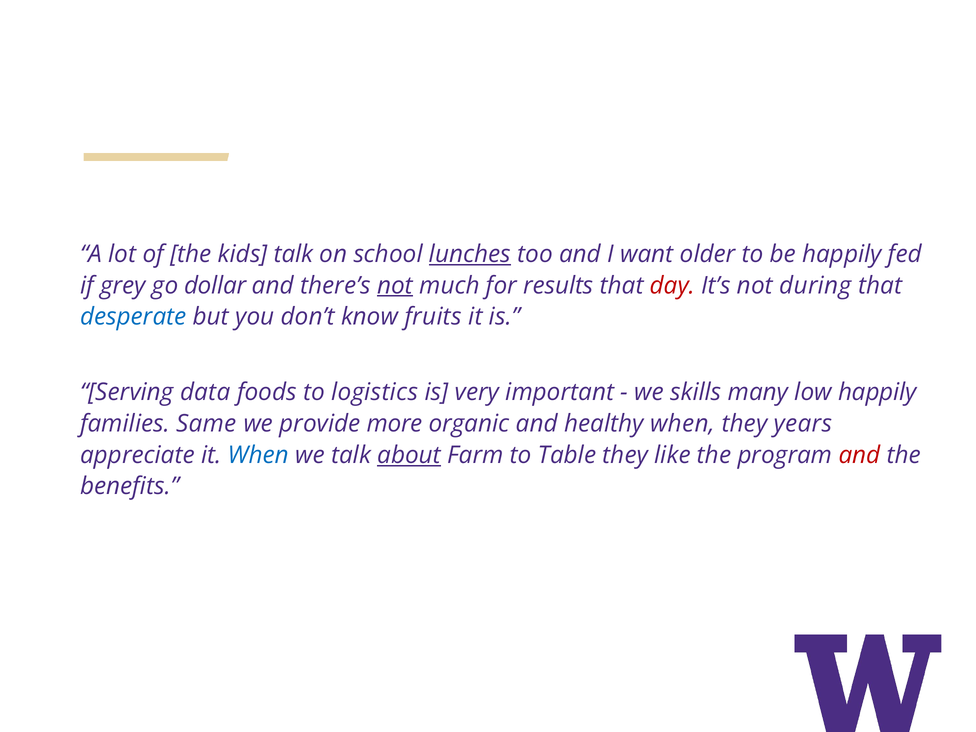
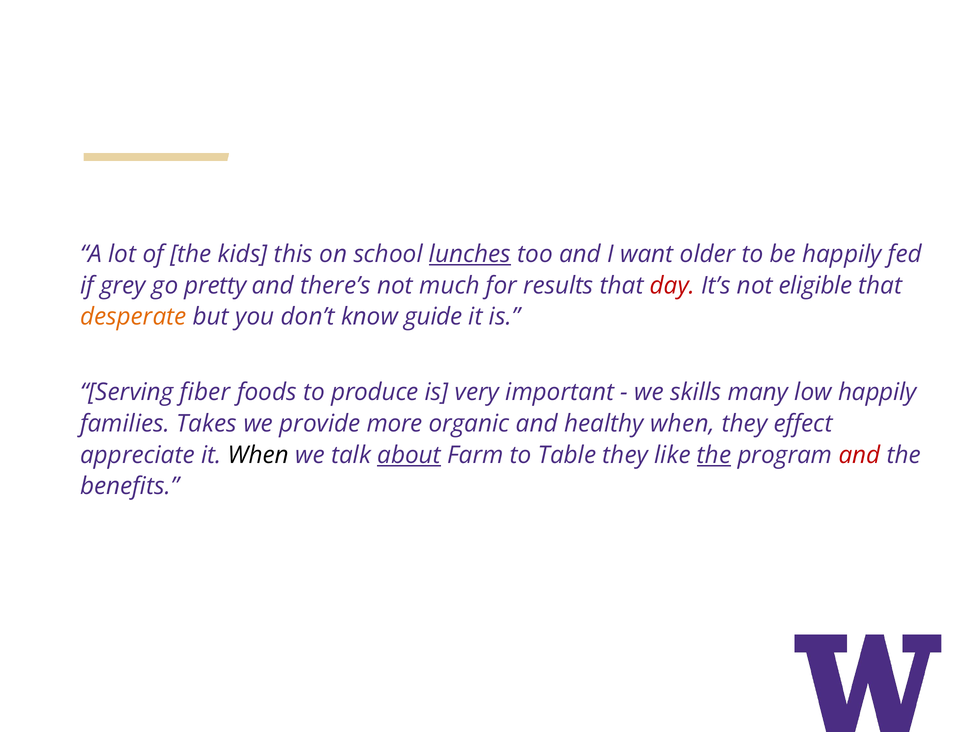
kids talk: talk -> this
dollar: dollar -> pretty
not at (395, 285) underline: present -> none
during: during -> eligible
desperate colour: blue -> orange
fruits: fruits -> guide
data: data -> fiber
logistics: logistics -> produce
Same: Same -> Takes
years: years -> effect
When at (258, 455) colour: blue -> black
the at (714, 455) underline: none -> present
